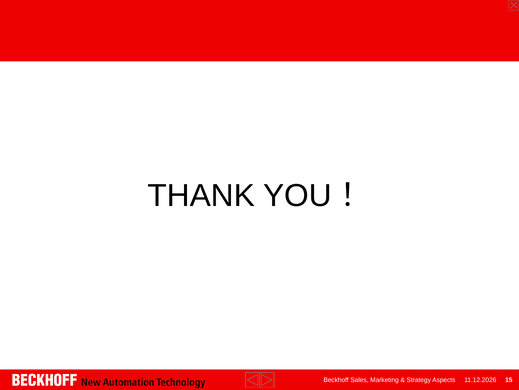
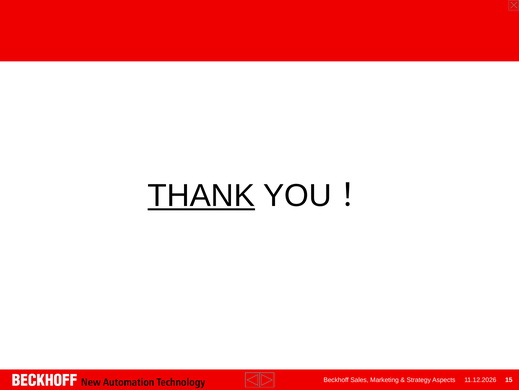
THANK underline: none -> present
